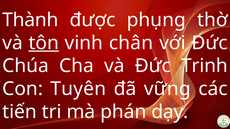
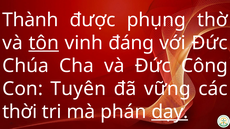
chân: chân -> đáng
Trinh: Trinh -> Công
tiến: tiến -> thời
dạy underline: none -> present
